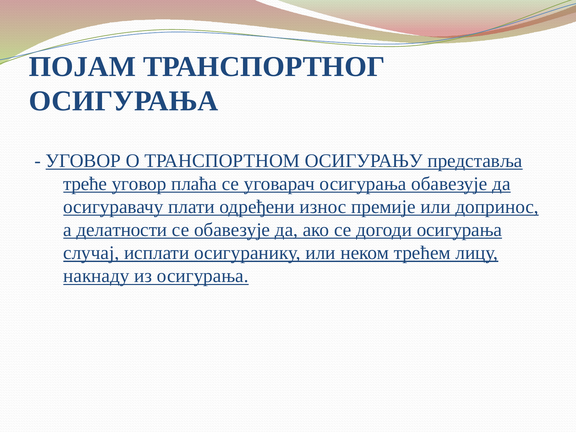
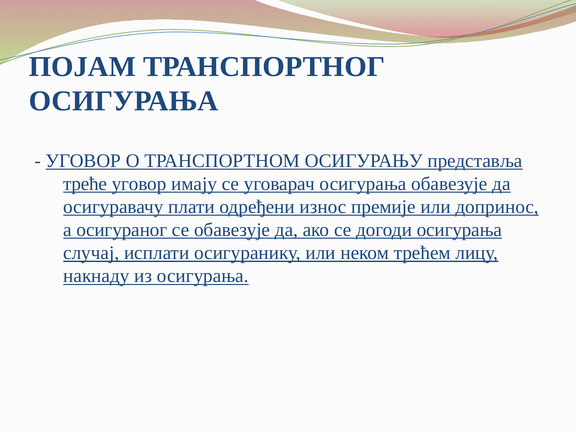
плаћа: плаћа -> имају
делатности: делатности -> осигураног
